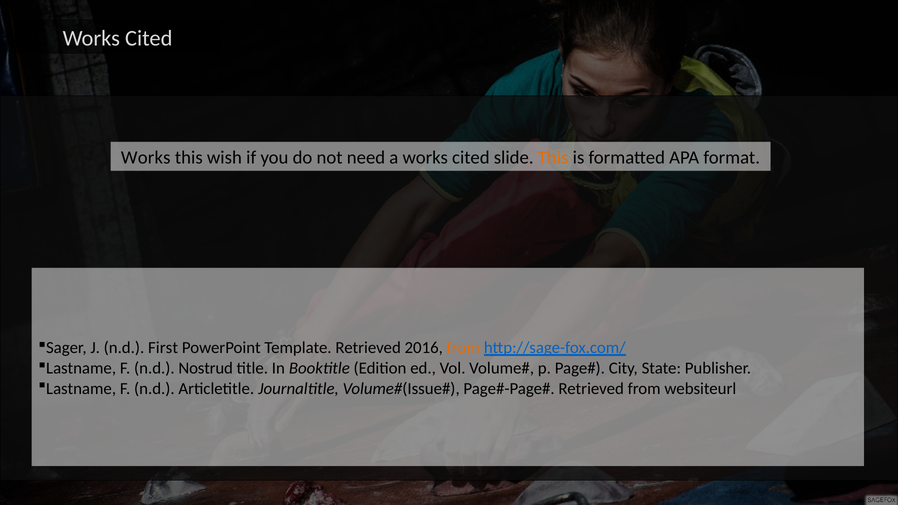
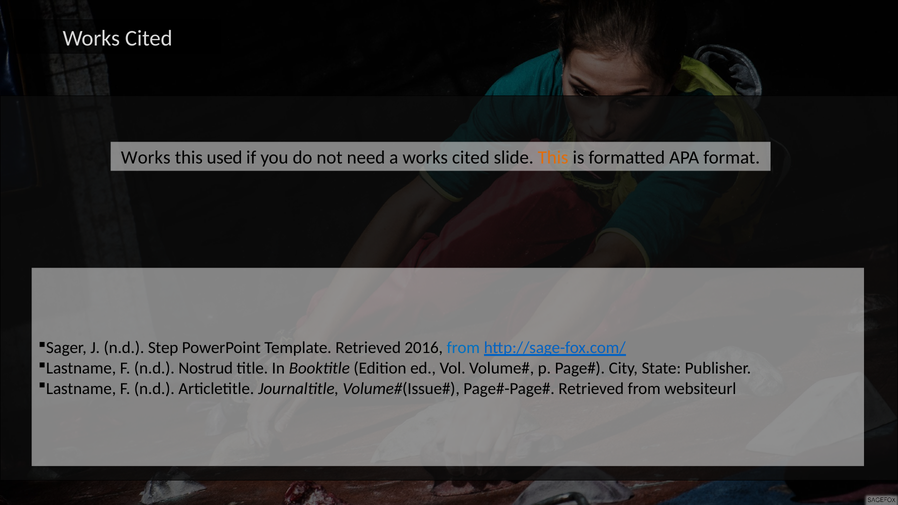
wish: wish -> used
First: First -> Step
from at (463, 348) colour: orange -> blue
